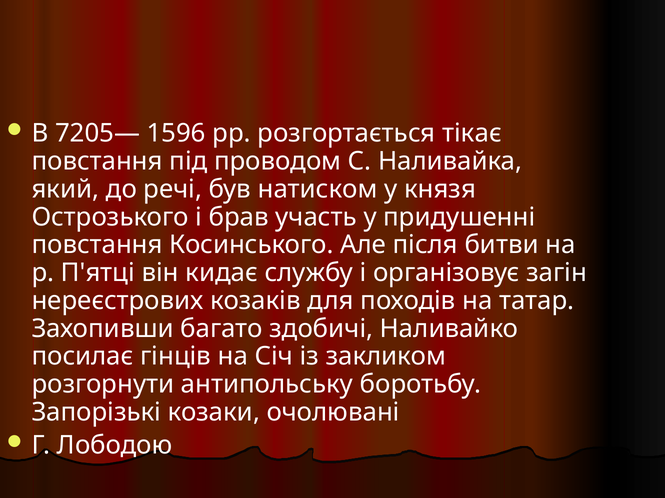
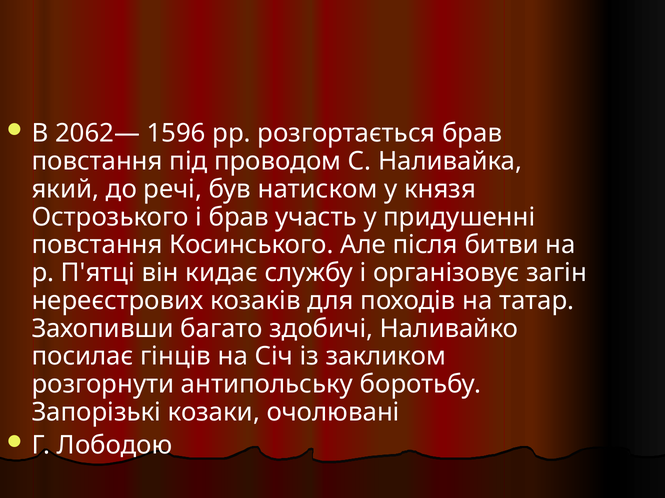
7205—: 7205— -> 2062—
розгортається тікає: тікає -> брав
